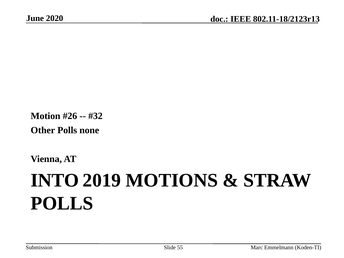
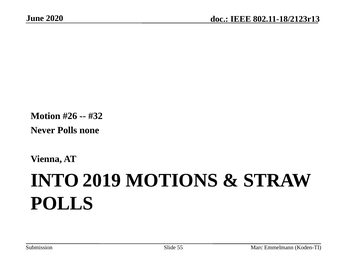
Other: Other -> Never
